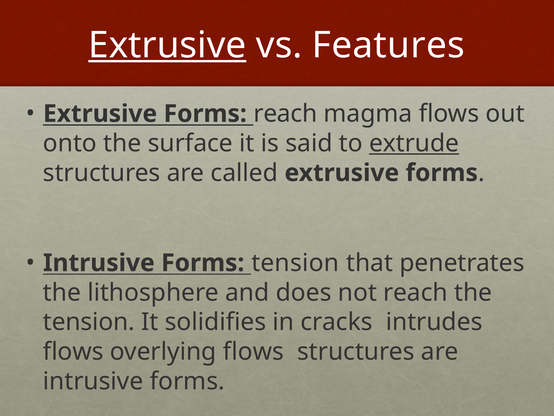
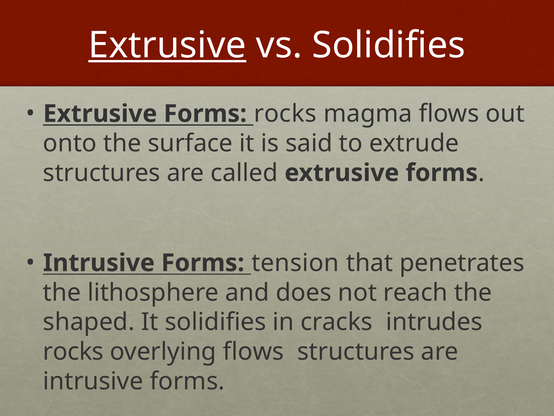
vs Features: Features -> Solidifies
Forms reach: reach -> rocks
extrude underline: present -> none
tension at (89, 322): tension -> shaped
flows at (73, 351): flows -> rocks
